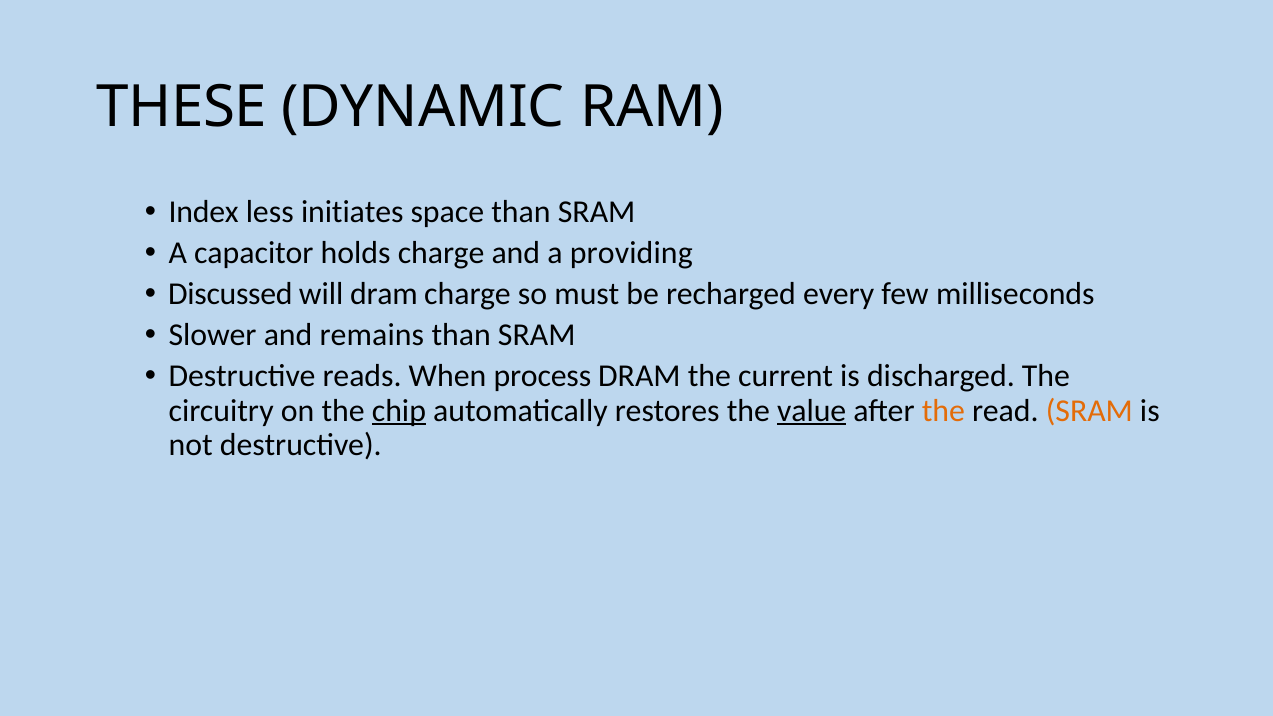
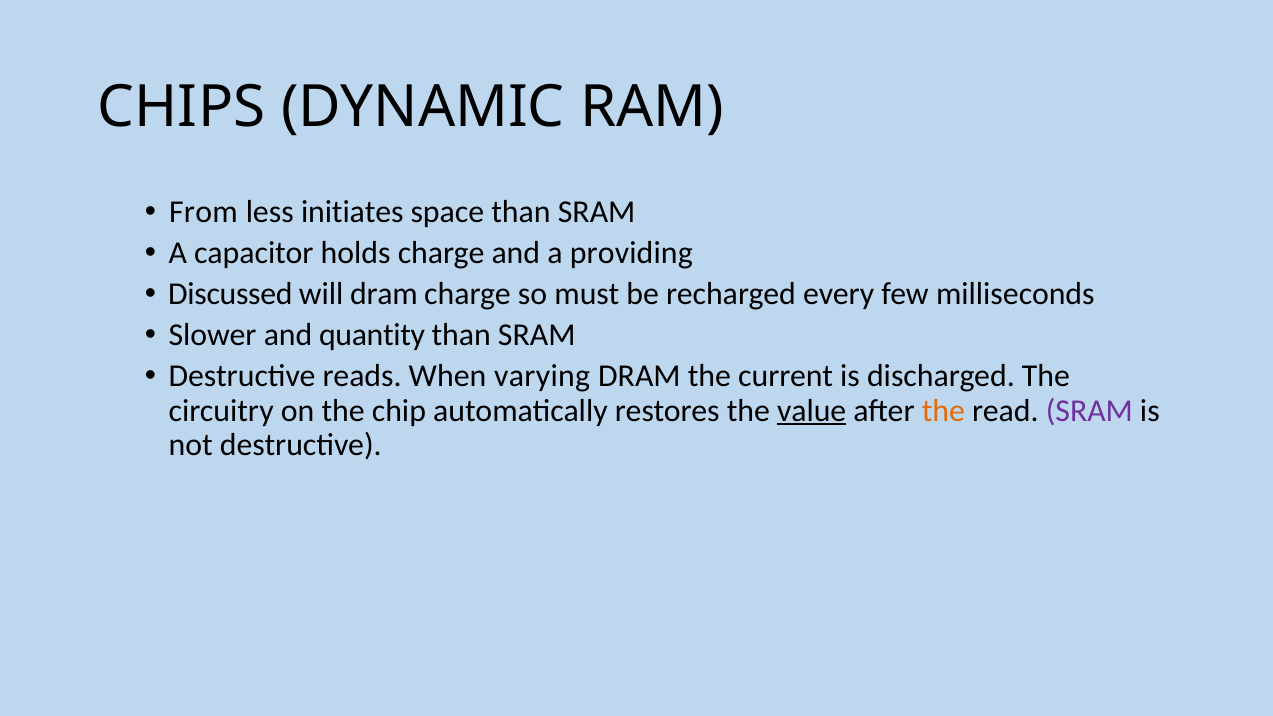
THESE: THESE -> CHIPS
Index: Index -> From
remains: remains -> quantity
process: process -> varying
chip underline: present -> none
SRAM at (1089, 411) colour: orange -> purple
